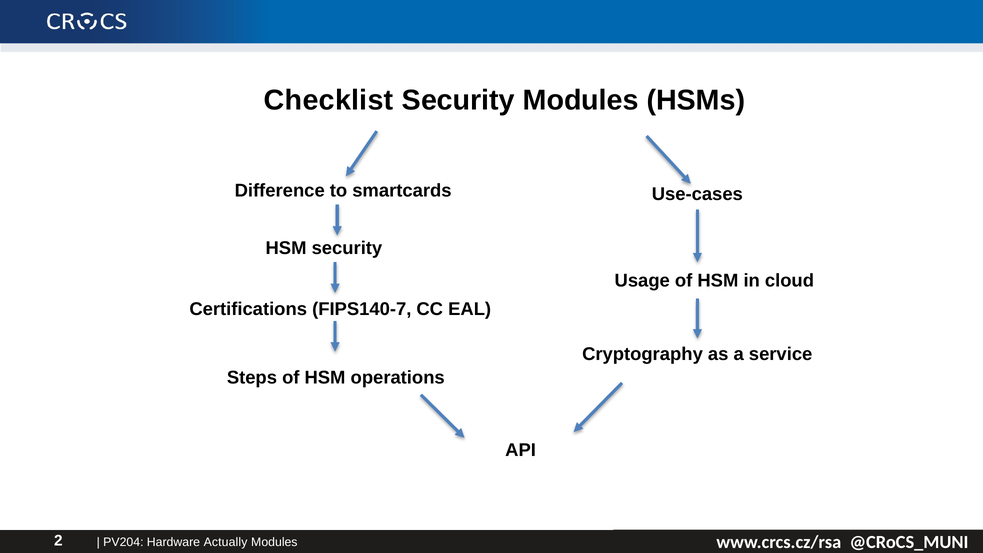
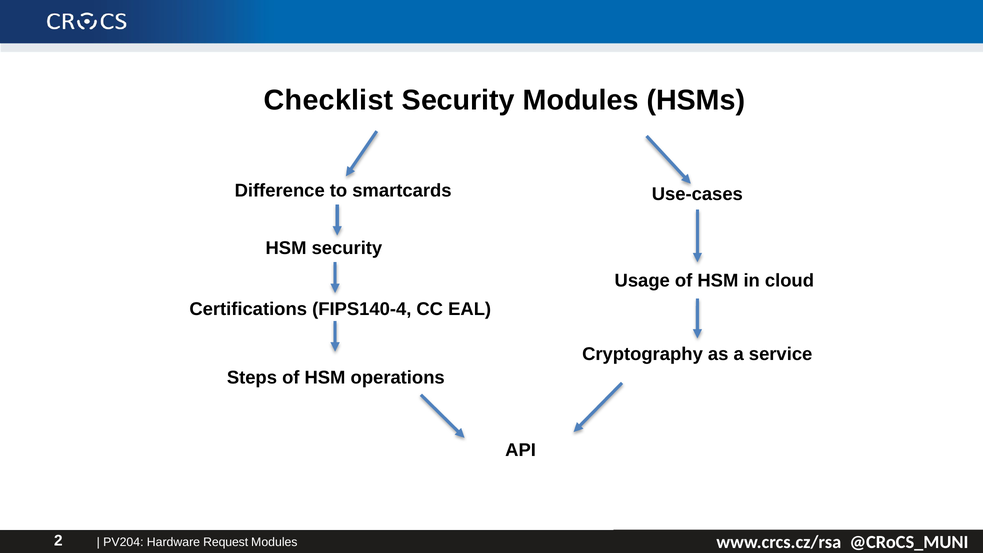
FIPS140-7: FIPS140-7 -> FIPS140-4
Actually: Actually -> Request
